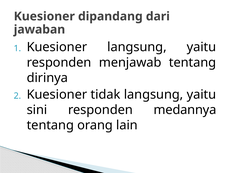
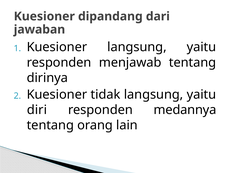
sini: sini -> diri
